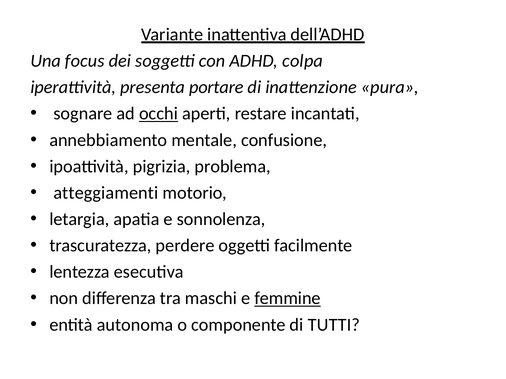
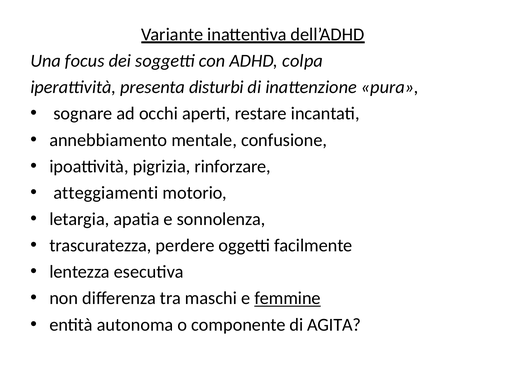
portare: portare -> disturbi
occhi underline: present -> none
problema: problema -> rinforzare
TUTTI: TUTTI -> AGITA
